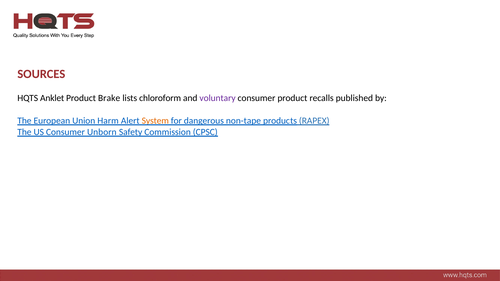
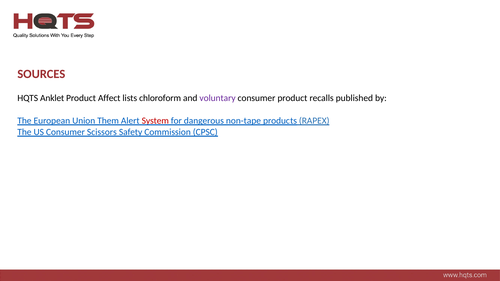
Brake: Brake -> Affect
Harm: Harm -> Them
System colour: orange -> red
Unborn: Unborn -> Scissors
